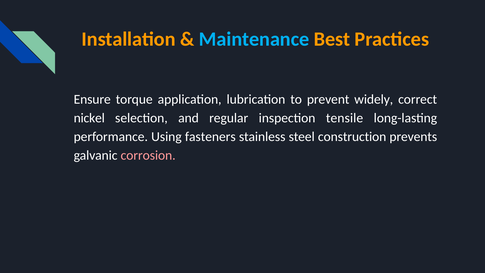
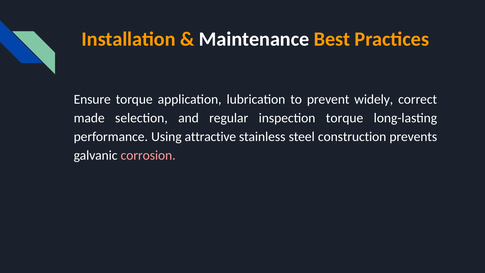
Maintenance colour: light blue -> white
nickel: nickel -> made
inspection tensile: tensile -> torque
fasteners: fasteners -> attractive
